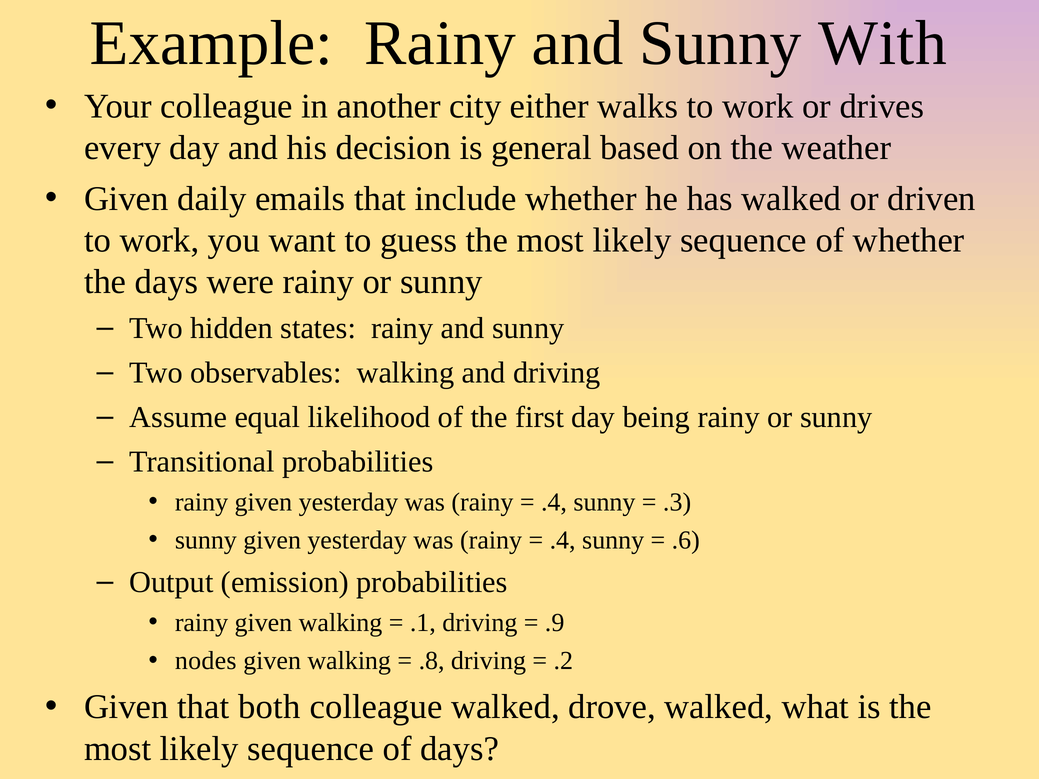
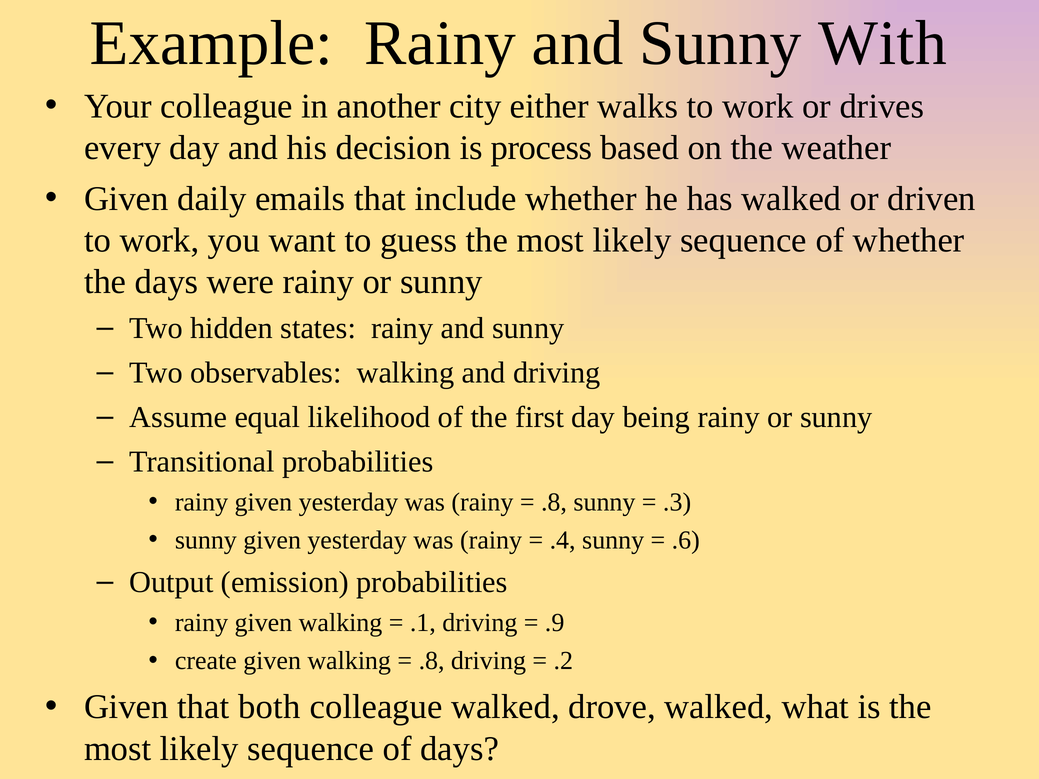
general: general -> process
.4 at (554, 502): .4 -> .8
nodes: nodes -> create
